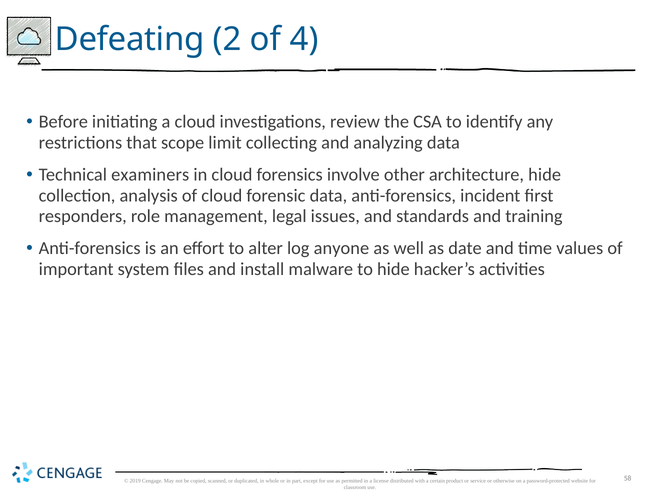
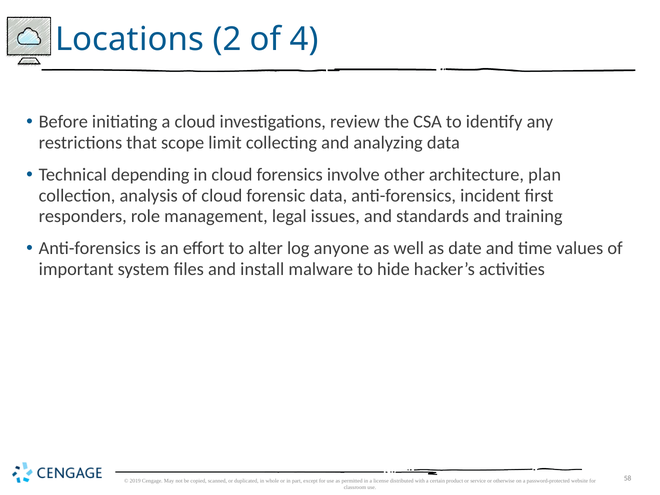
Defeating: Defeating -> Locations
examiners: examiners -> depending
architecture hide: hide -> plan
